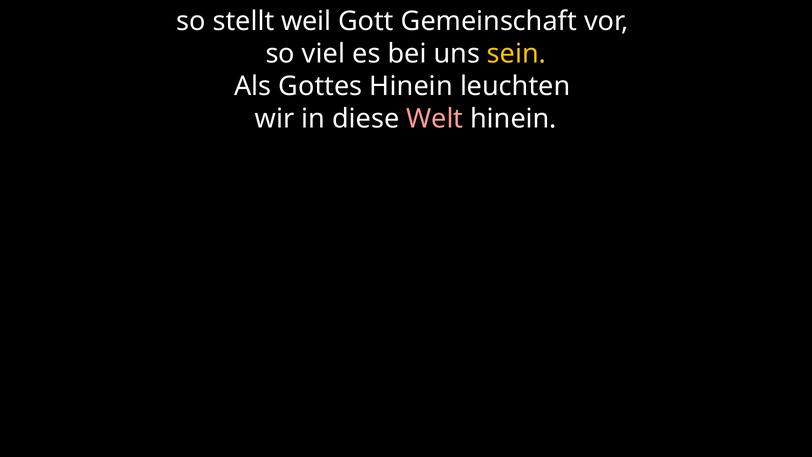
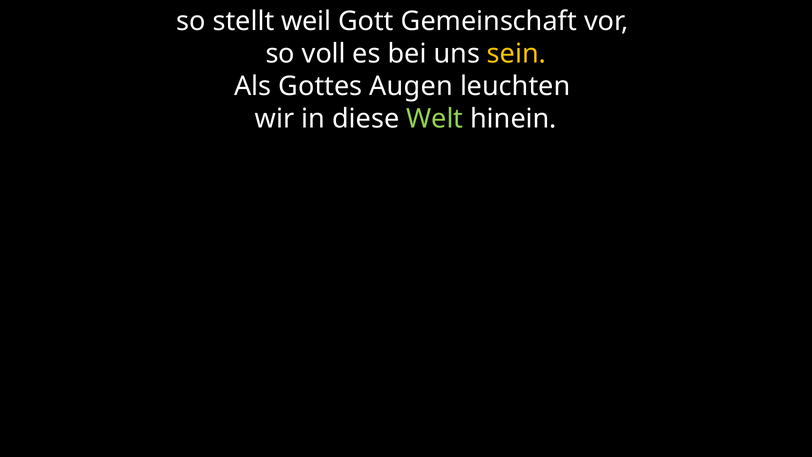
viel: viel -> voll
Gottes Hinein: Hinein -> Augen
Welt colour: pink -> light green
